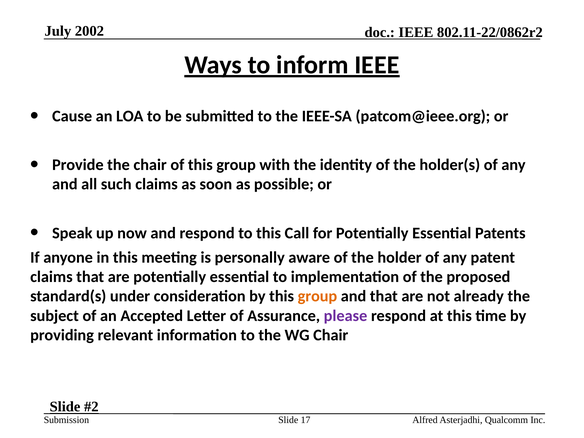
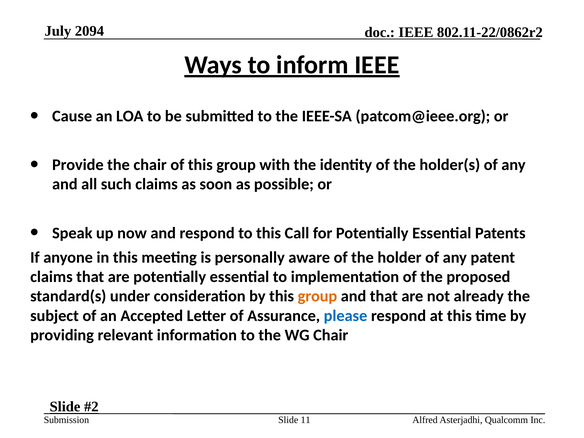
2002: 2002 -> 2094
please colour: purple -> blue
17: 17 -> 11
